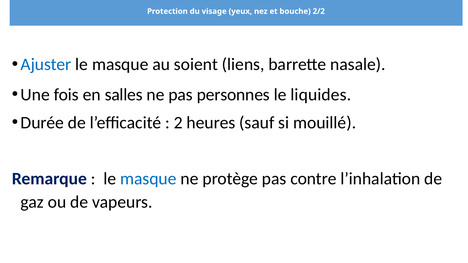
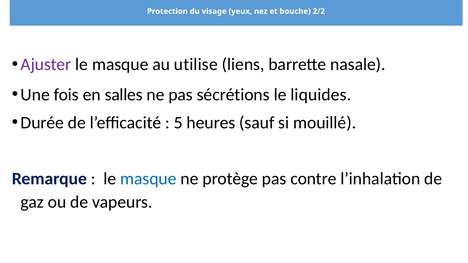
Ajuster colour: blue -> purple
soient: soient -> utilise
personnes: personnes -> sécrétions
2: 2 -> 5
